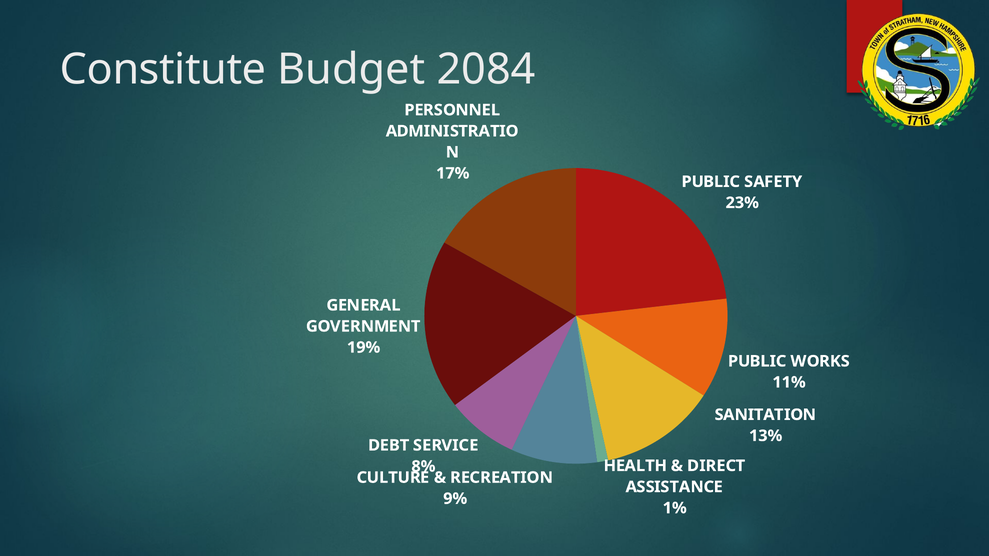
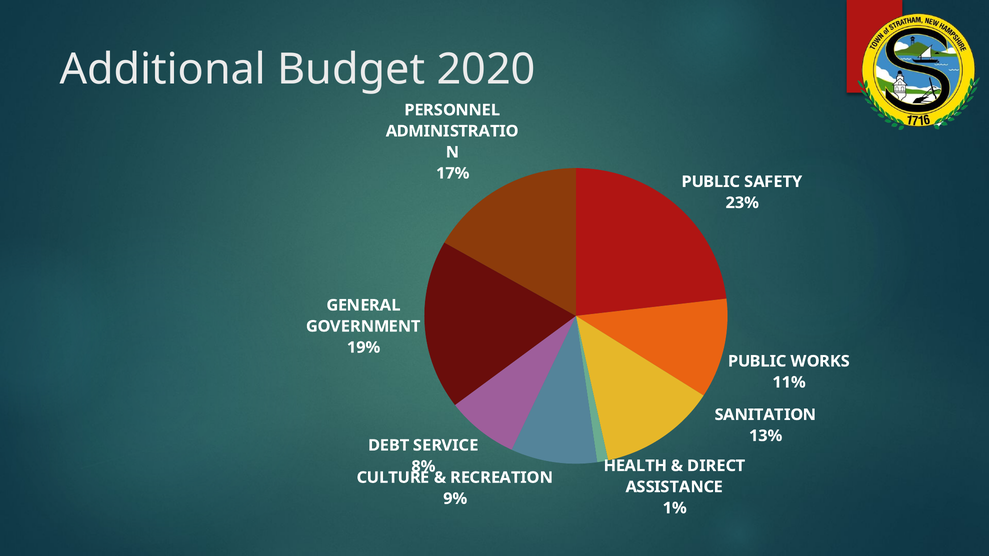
Constitute: Constitute -> Additional
2084: 2084 -> 2020
